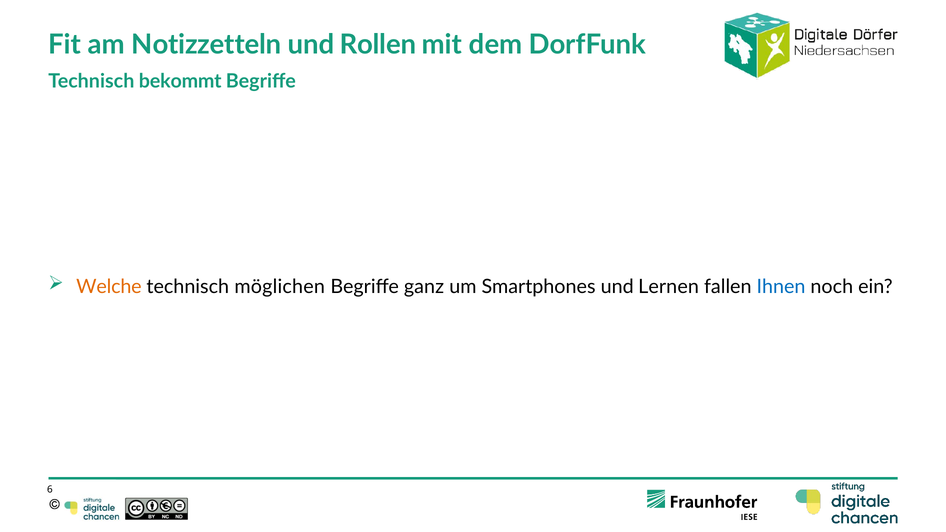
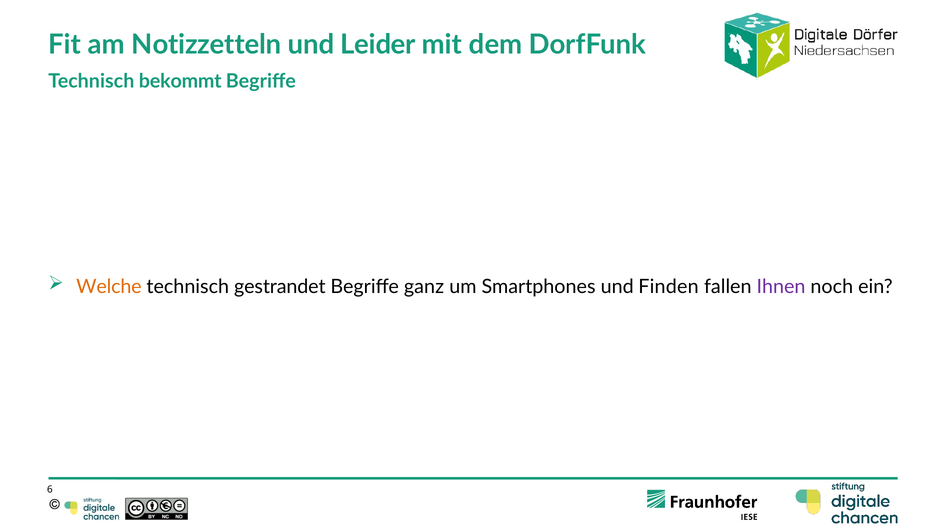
Rollen: Rollen -> Leider
möglichen: möglichen -> gestrandet
Lernen: Lernen -> Finden
Ihnen colour: blue -> purple
